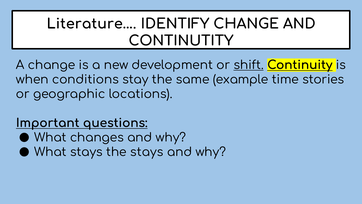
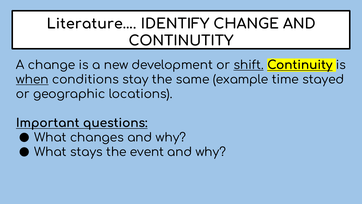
when underline: none -> present
stories: stories -> stayed
the stays: stays -> event
